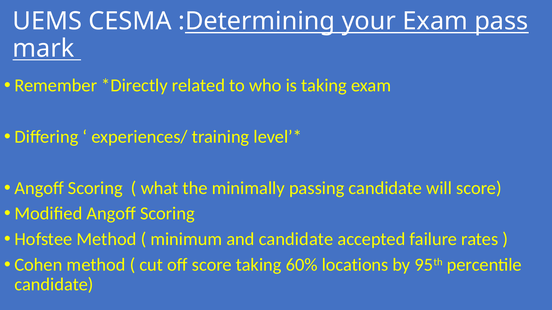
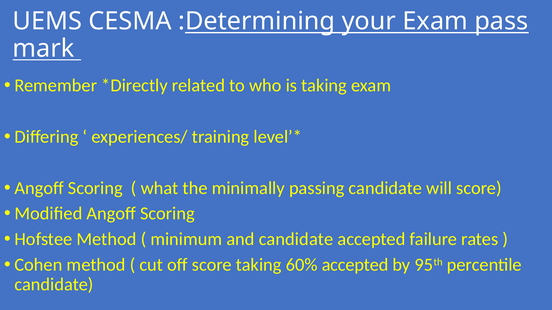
60% locations: locations -> accepted
